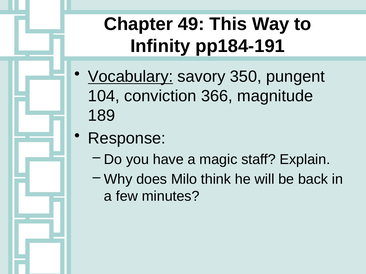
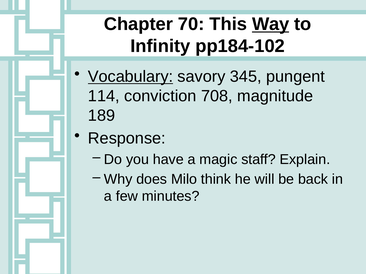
49: 49 -> 70
Way underline: none -> present
pp184-191: pp184-191 -> pp184-102
350: 350 -> 345
104: 104 -> 114
366: 366 -> 708
